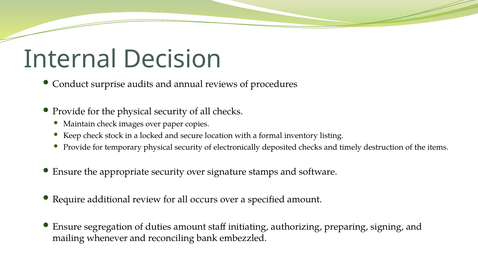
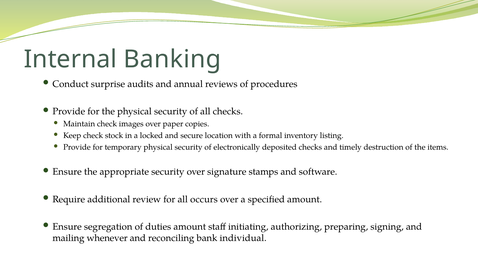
Decision: Decision -> Banking
embezzled: embezzled -> individual
